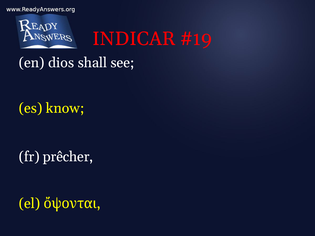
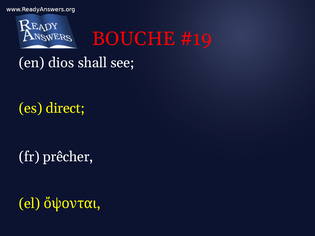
INDICAR: INDICAR -> BOUCHE
know: know -> direct
